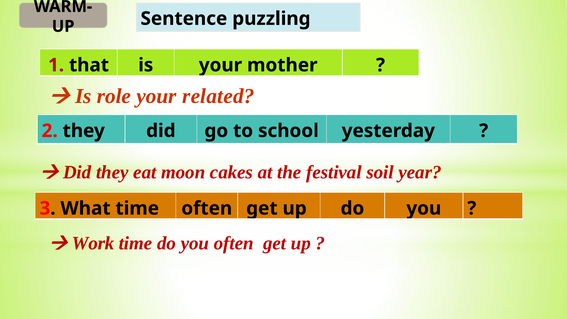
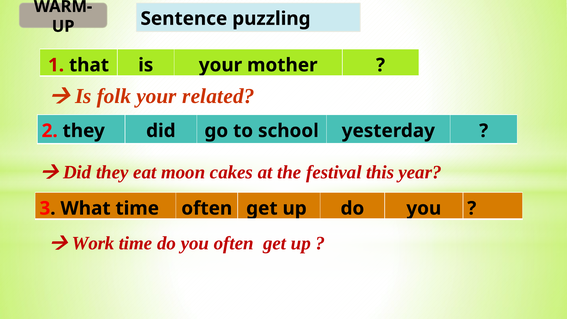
role: role -> folk
soil: soil -> this
